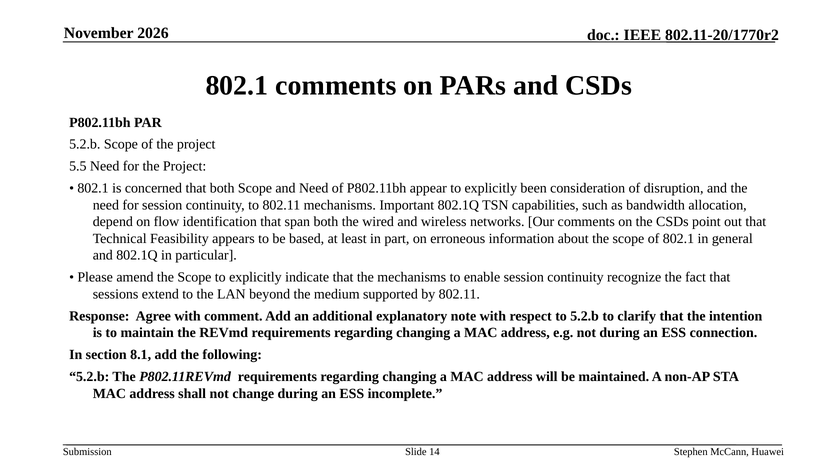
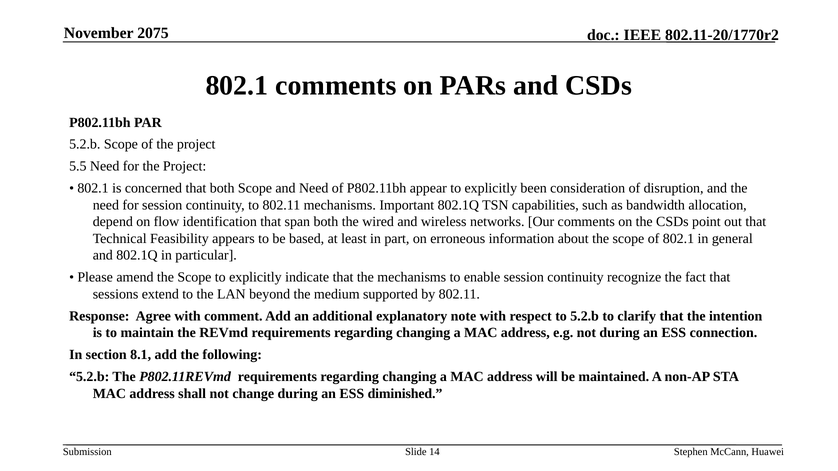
2026: 2026 -> 2075
incomplete: incomplete -> diminished
